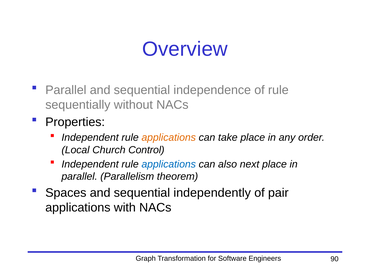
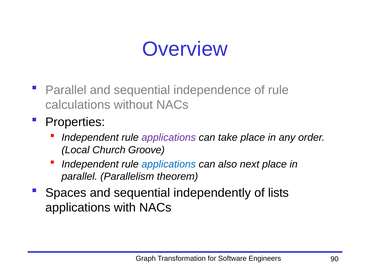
sequentially: sequentially -> calculations
applications at (169, 138) colour: orange -> purple
Control: Control -> Groove
pair: pair -> lists
